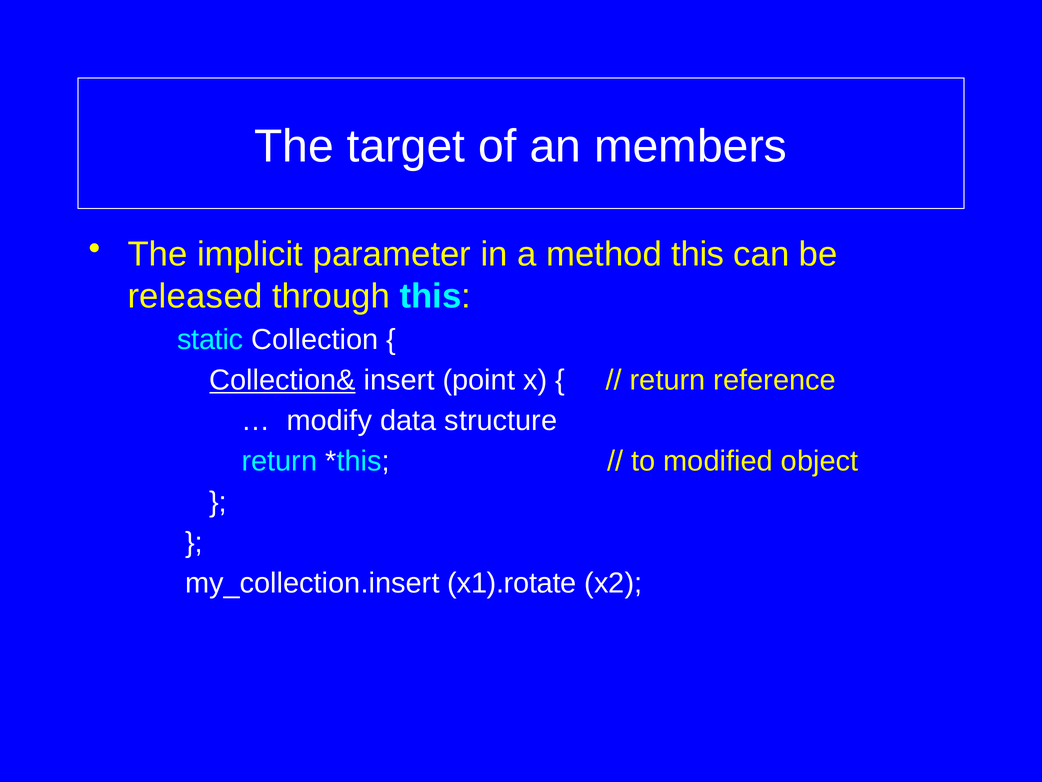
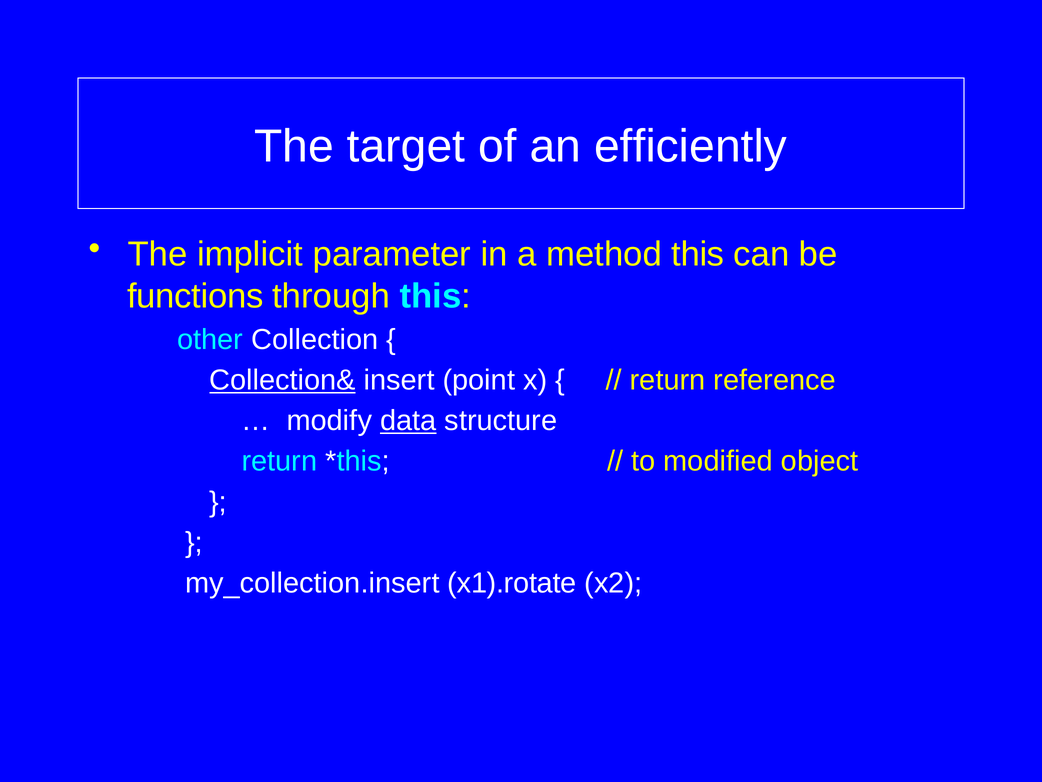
members: members -> efficiently
released: released -> functions
static: static -> other
data underline: none -> present
